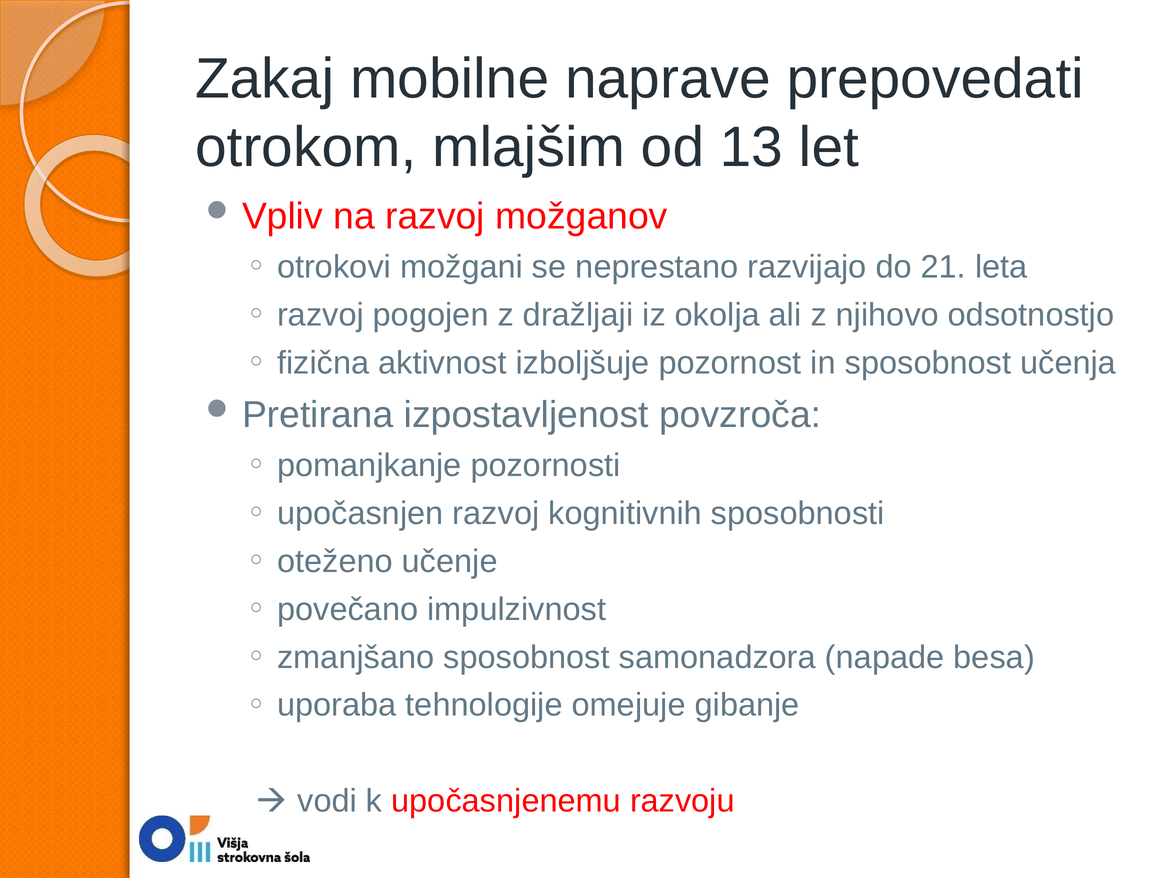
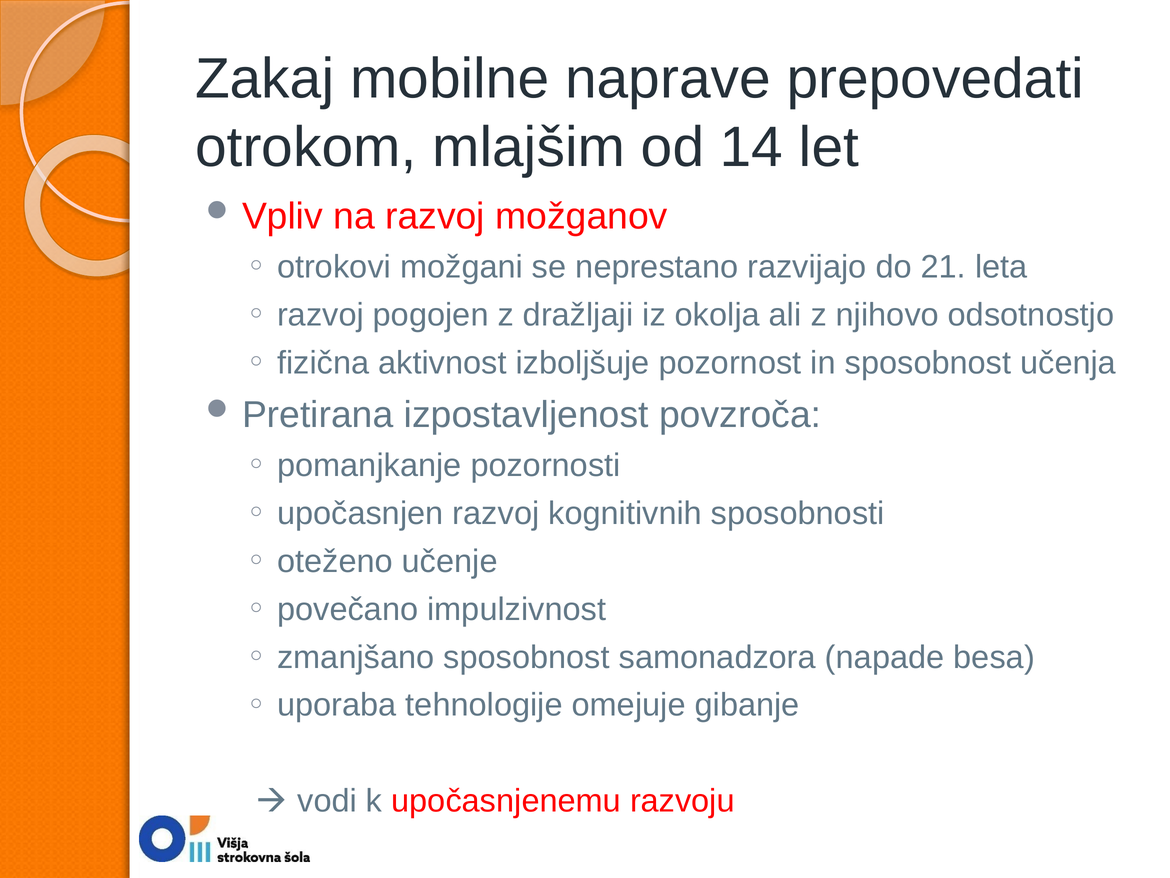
13: 13 -> 14
